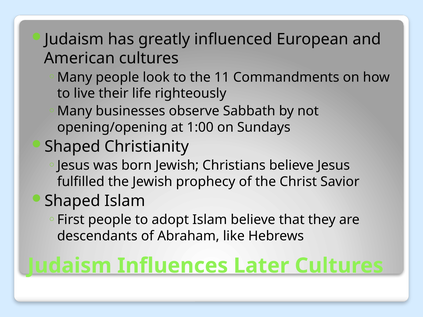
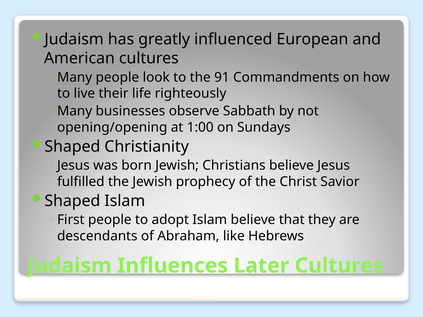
11: 11 -> 91
